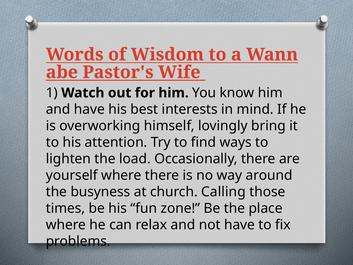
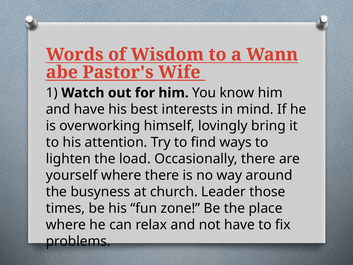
Calling: Calling -> Leader
